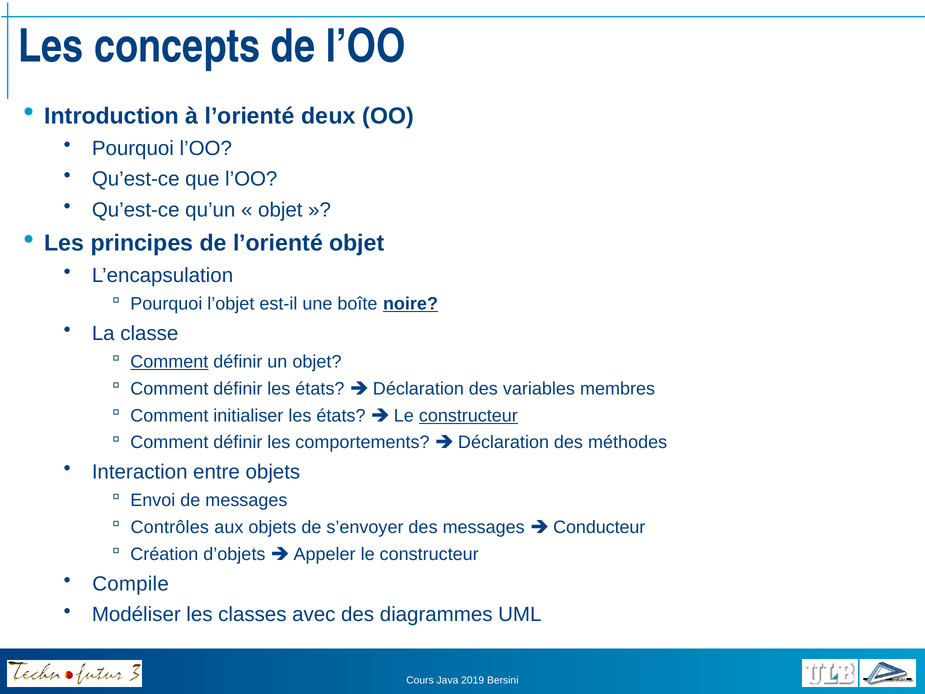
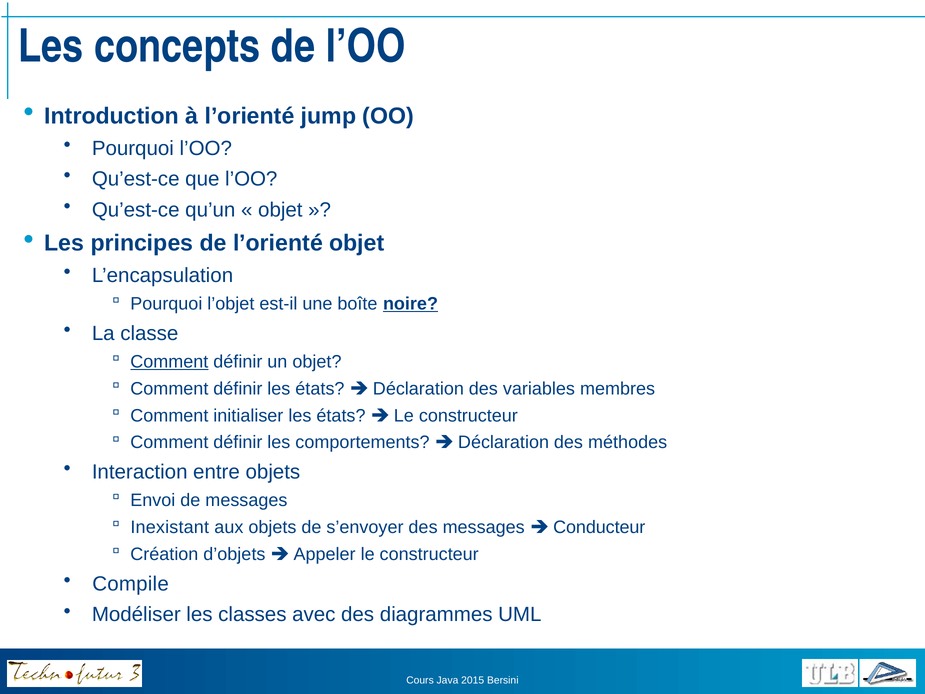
deux: deux -> jump
constructeur at (468, 415) underline: present -> none
Contrôles: Contrôles -> Inexistant
2019: 2019 -> 2015
